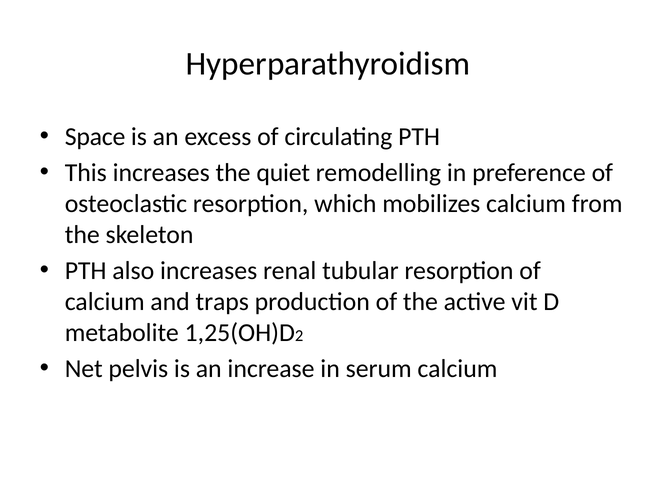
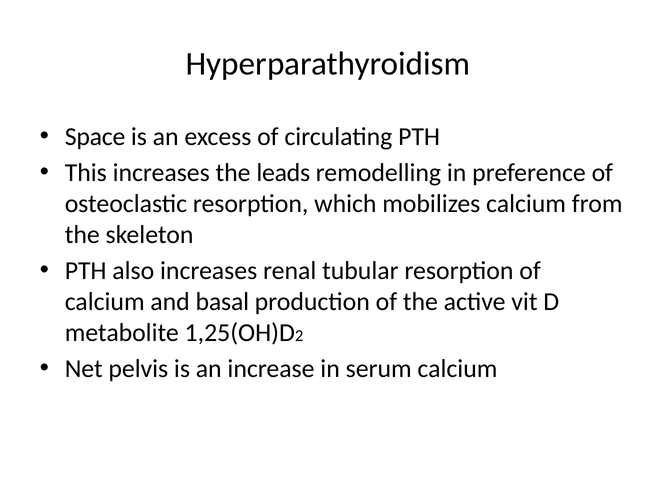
quiet: quiet -> leads
traps: traps -> basal
